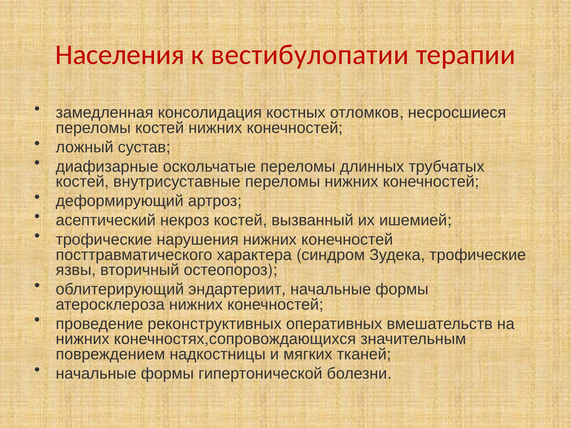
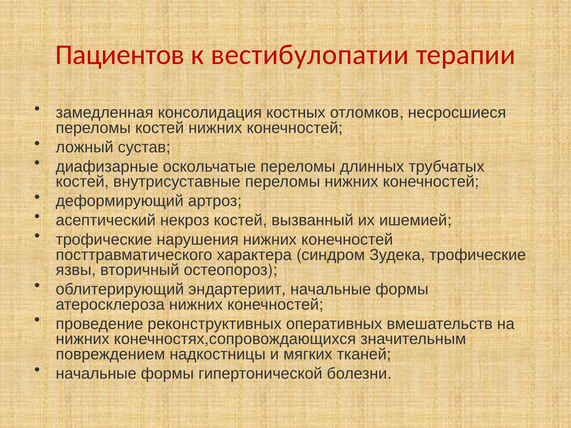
Населения: Населения -> Пациентов
